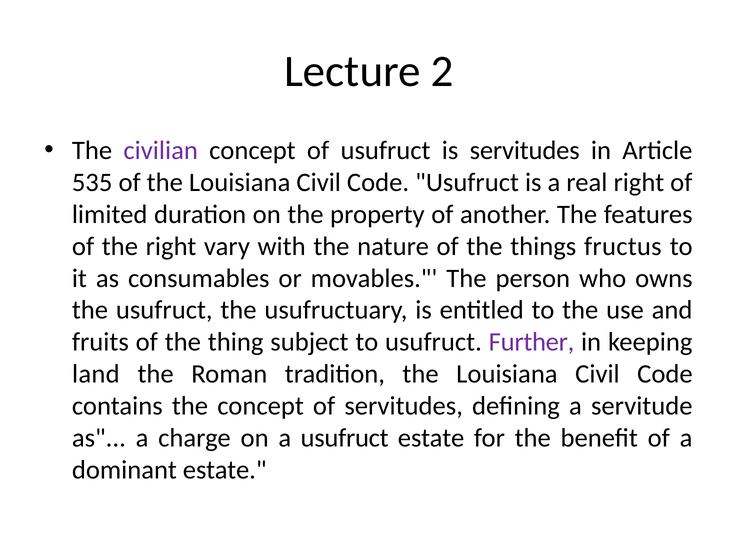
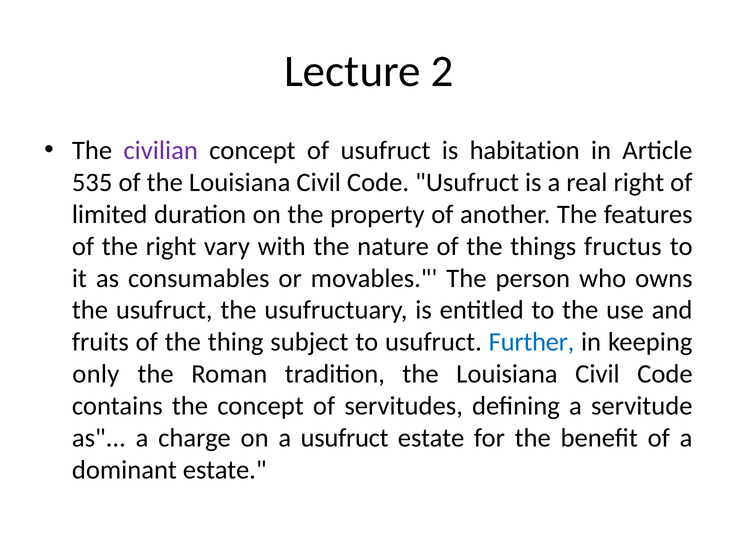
is servitudes: servitudes -> habitation
Further colour: purple -> blue
land: land -> only
